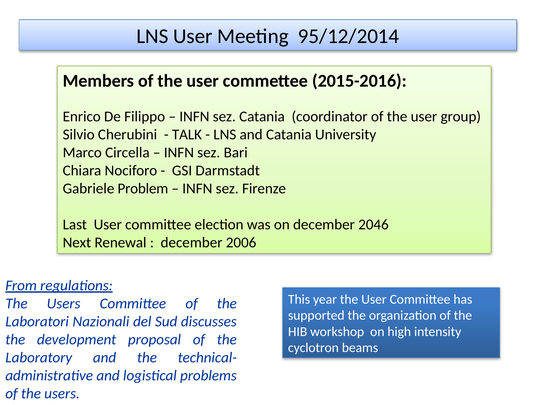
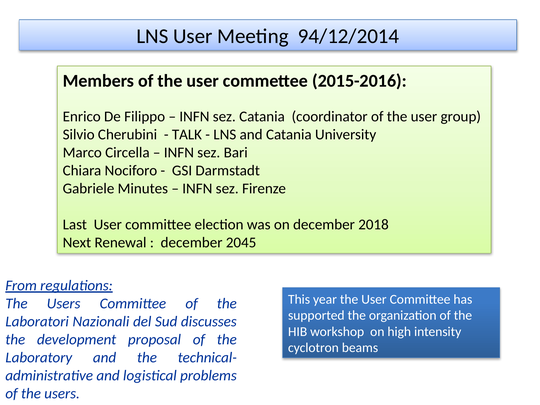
95/12/2014: 95/12/2014 -> 94/12/2014
Problem: Problem -> Minutes
2046: 2046 -> 2018
2006: 2006 -> 2045
